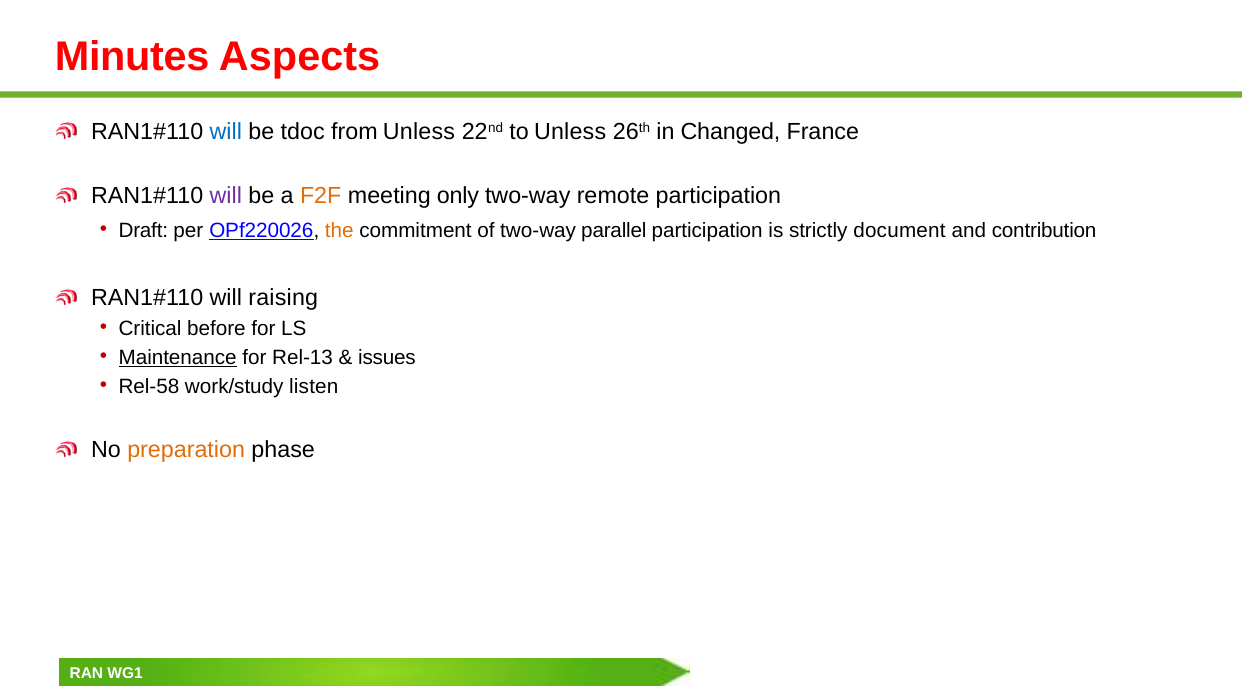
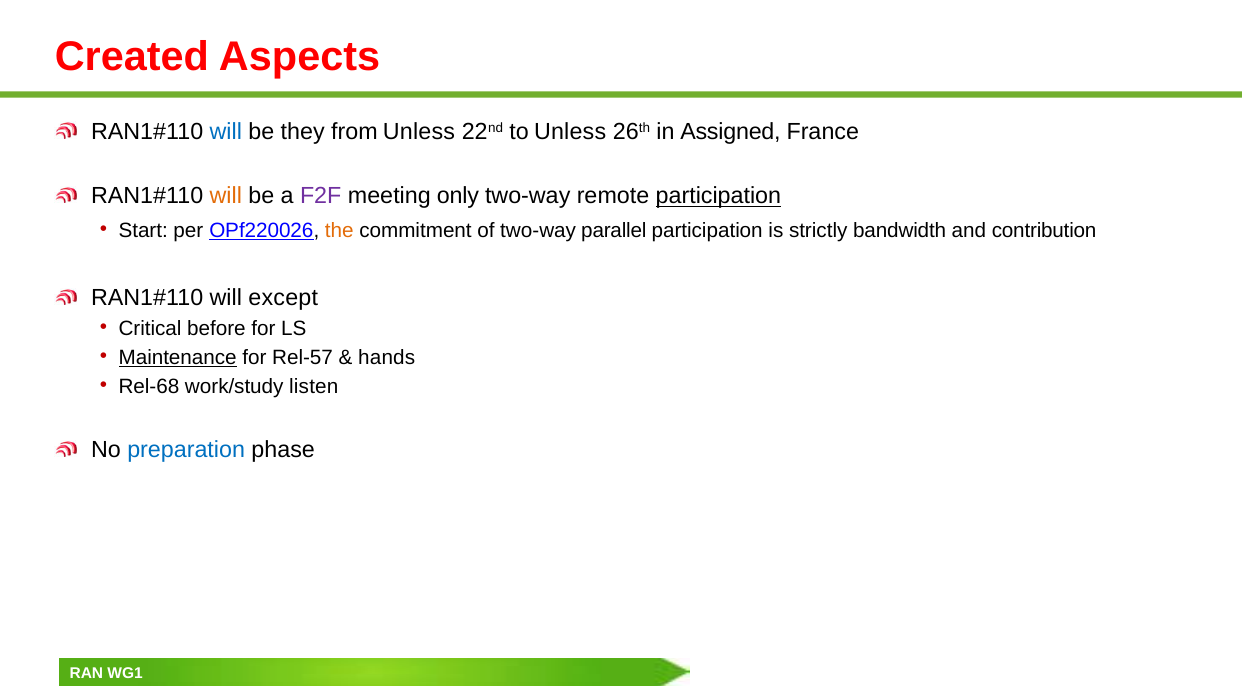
Minutes: Minutes -> Created
tdoc: tdoc -> they
Changed: Changed -> Assigned
will at (226, 196) colour: purple -> orange
F2F colour: orange -> purple
participation at (718, 196) underline: none -> present
Draft: Draft -> Start
document: document -> bandwidth
raising: raising -> except
Rel-13: Rel-13 -> Rel-57
issues: issues -> hands
Rel-58: Rel-58 -> Rel-68
preparation colour: orange -> blue
